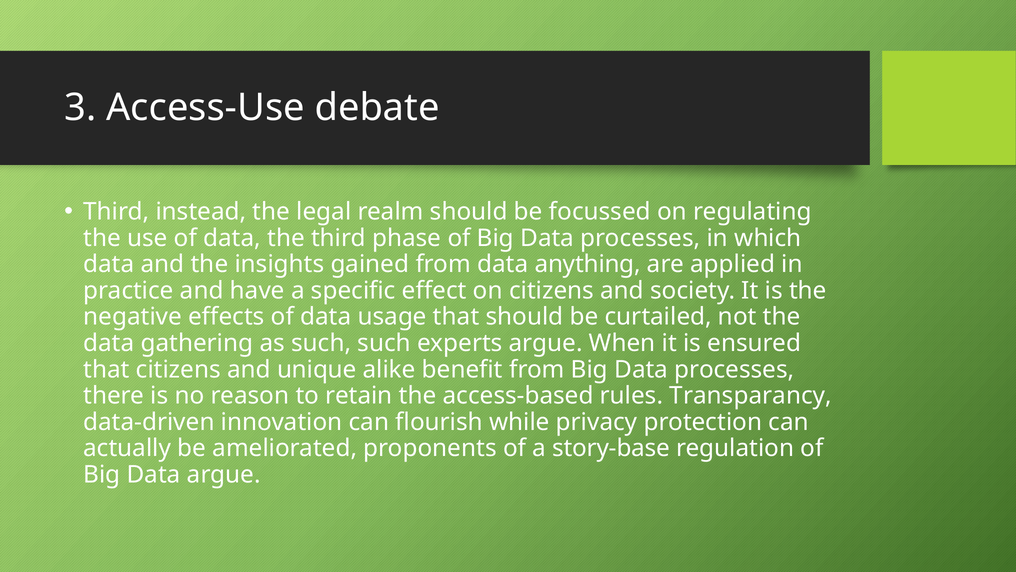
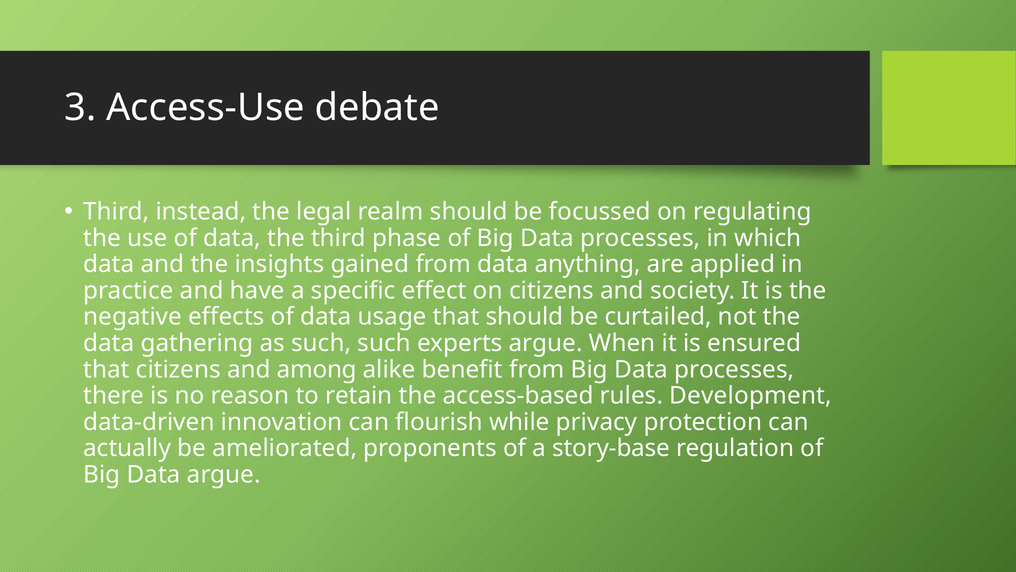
unique: unique -> among
Transparancy: Transparancy -> Development
